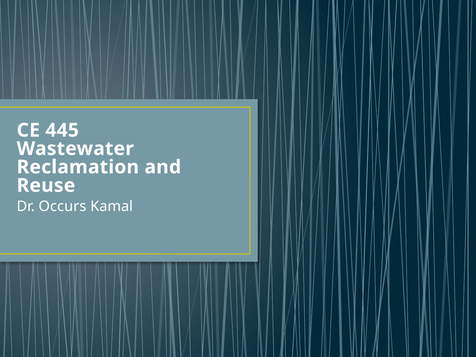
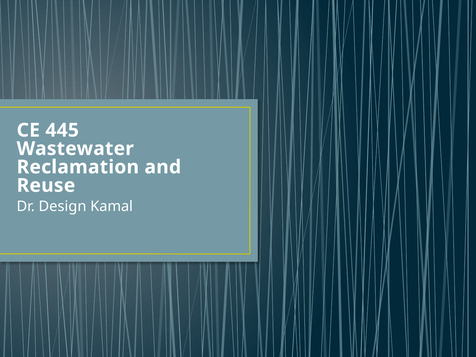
Occurs: Occurs -> Design
